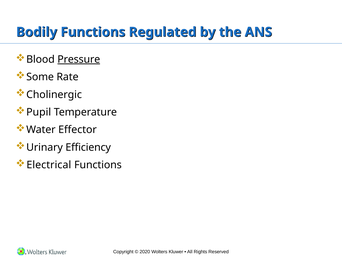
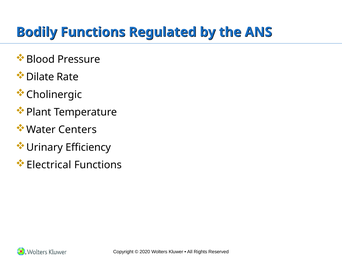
Pressure underline: present -> none
Some: Some -> Dilate
Pupil: Pupil -> Plant
Effector: Effector -> Centers
